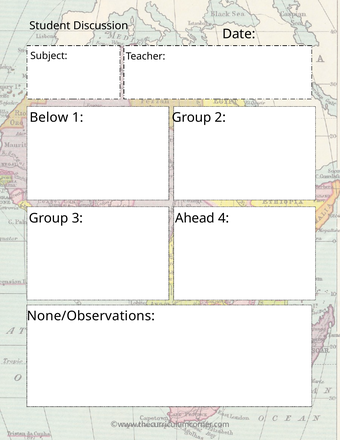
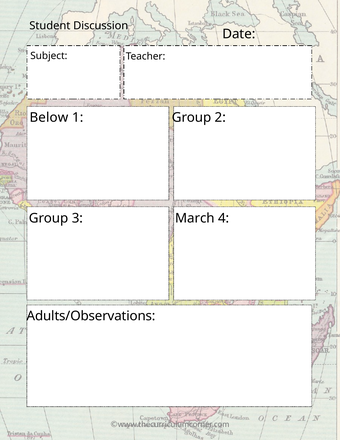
Ahead: Ahead -> March
None/Observations: None/Observations -> Adults/Observations
